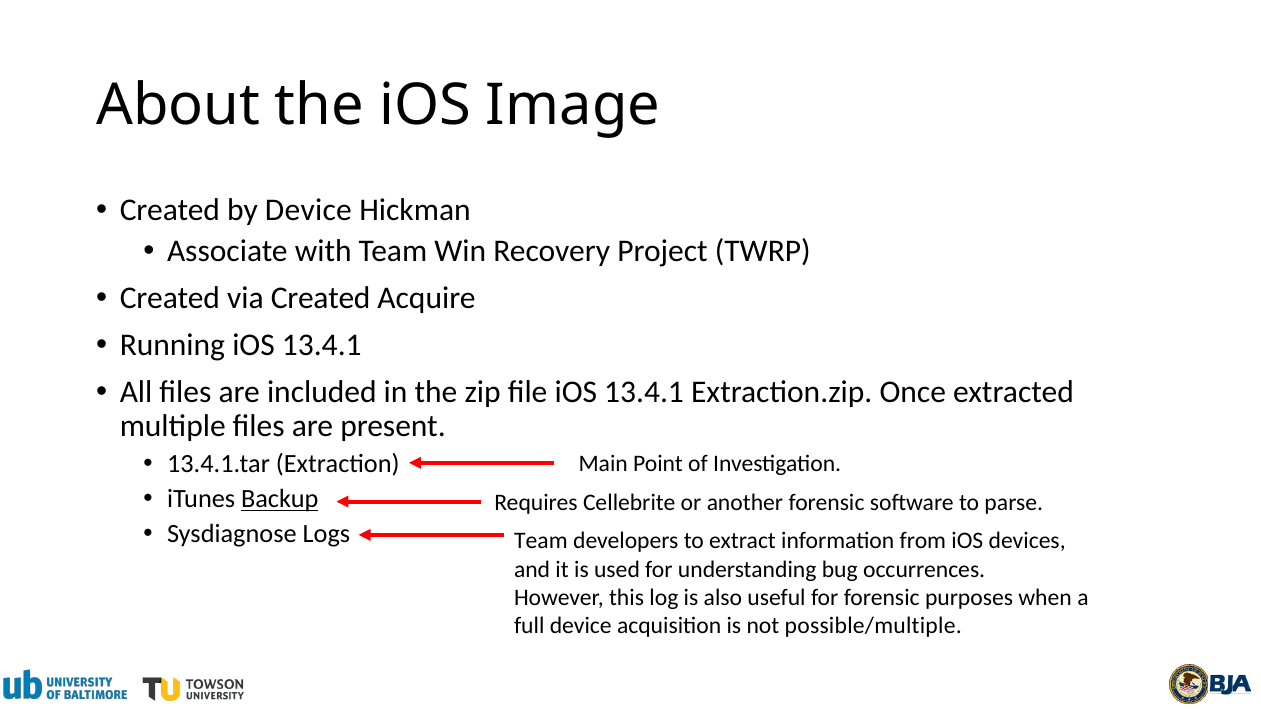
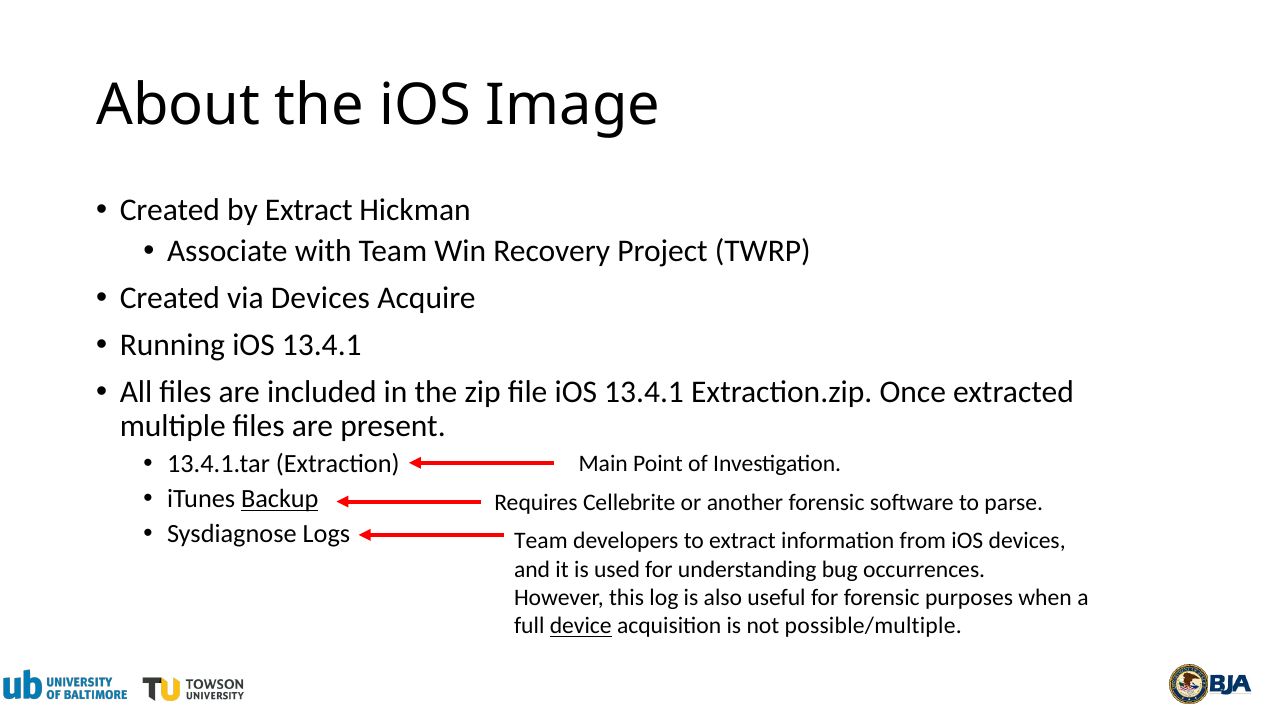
by Device: Device -> Extract
via Created: Created -> Devices
device at (581, 626) underline: none -> present
